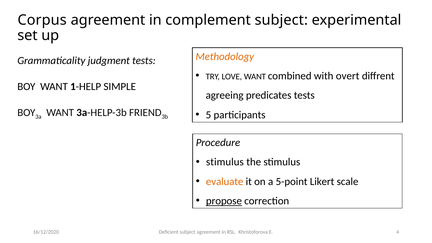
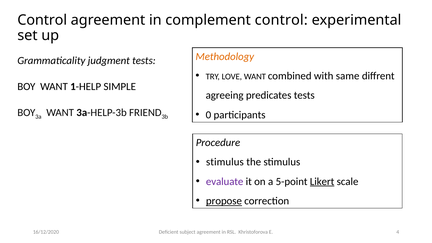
Corpus at (42, 20): Corpus -> Control
complement subject: subject -> control
overt: overt -> same
5: 5 -> 0
evaluate colour: orange -> purple
Likert underline: none -> present
